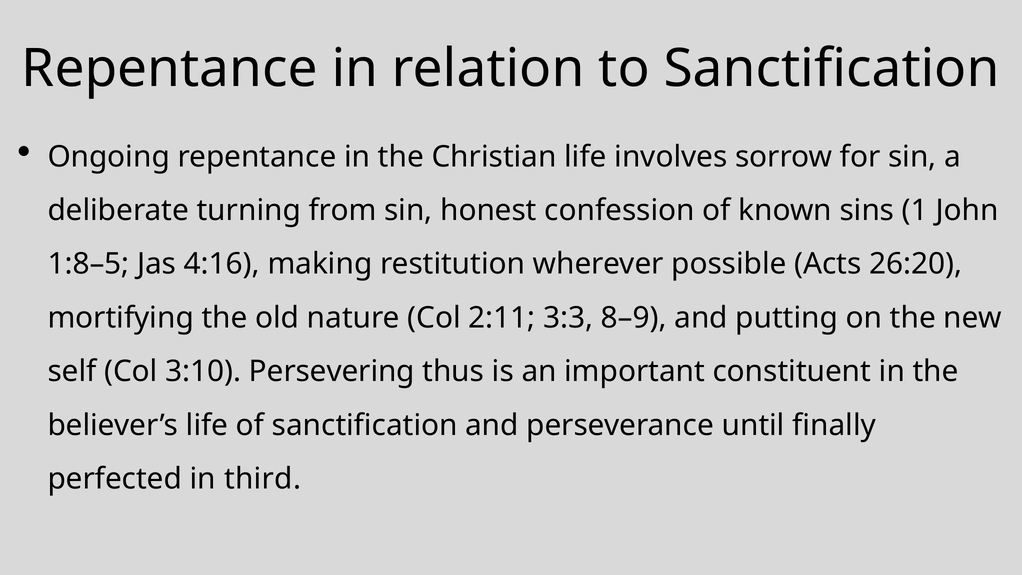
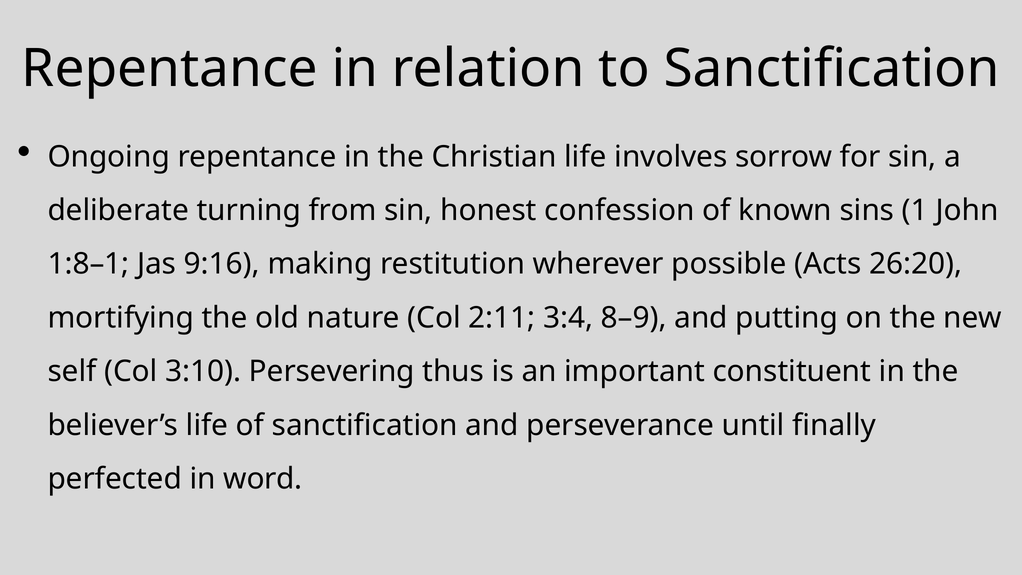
1:8–5: 1:8–5 -> 1:8–1
4:16: 4:16 -> 9:16
3:3: 3:3 -> 3:4
third: third -> word
